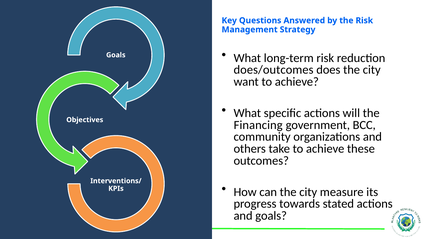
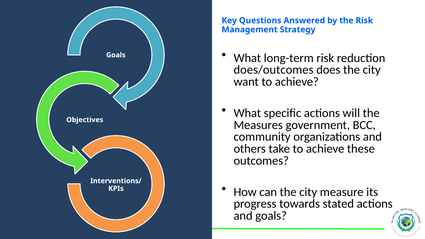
Financing: Financing -> Measures
